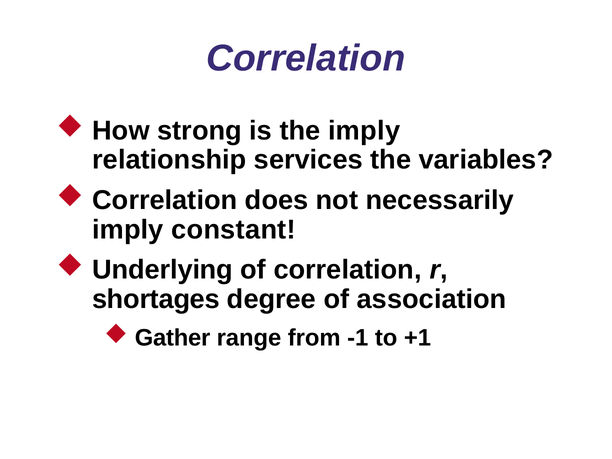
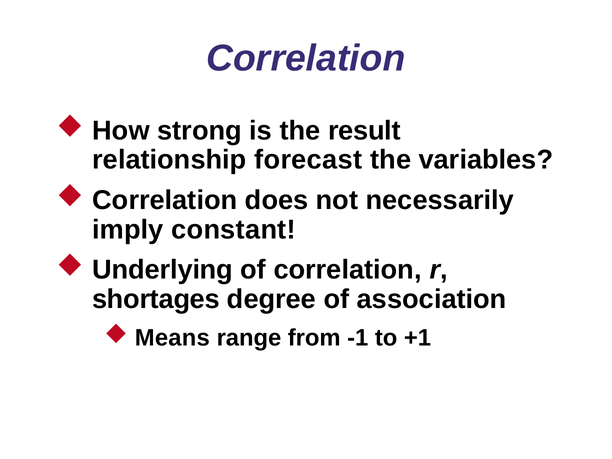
the imply: imply -> result
services: services -> forecast
Gather: Gather -> Means
